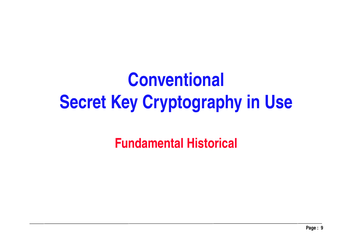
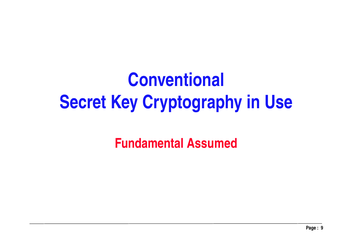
Historical: Historical -> Assumed
